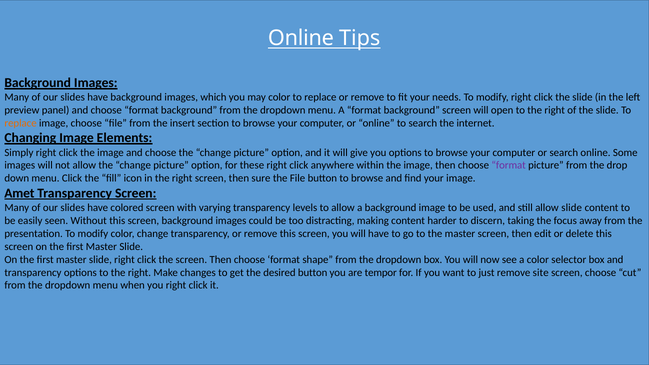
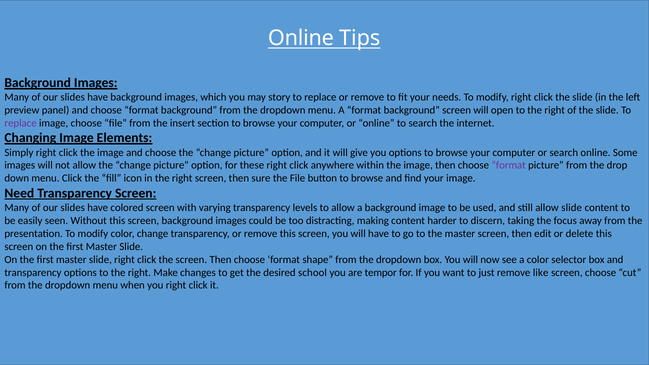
may color: color -> story
replace at (21, 123) colour: orange -> purple
Amet: Amet -> Need
desired button: button -> school
site: site -> like
